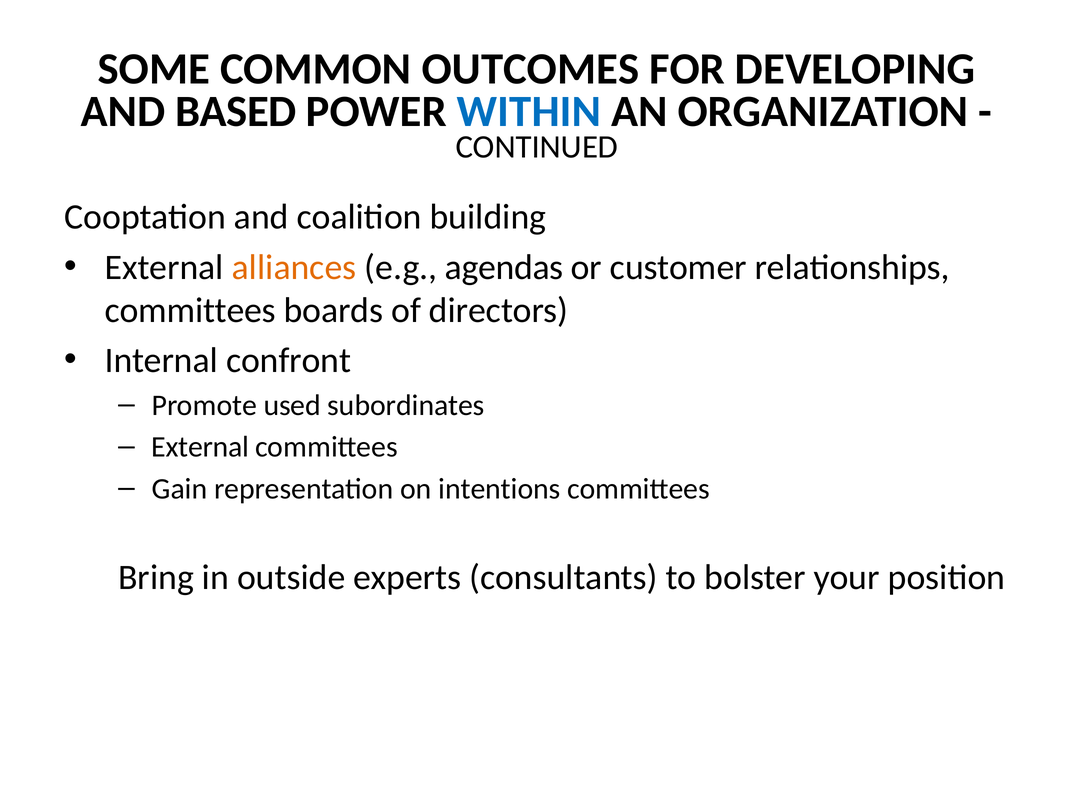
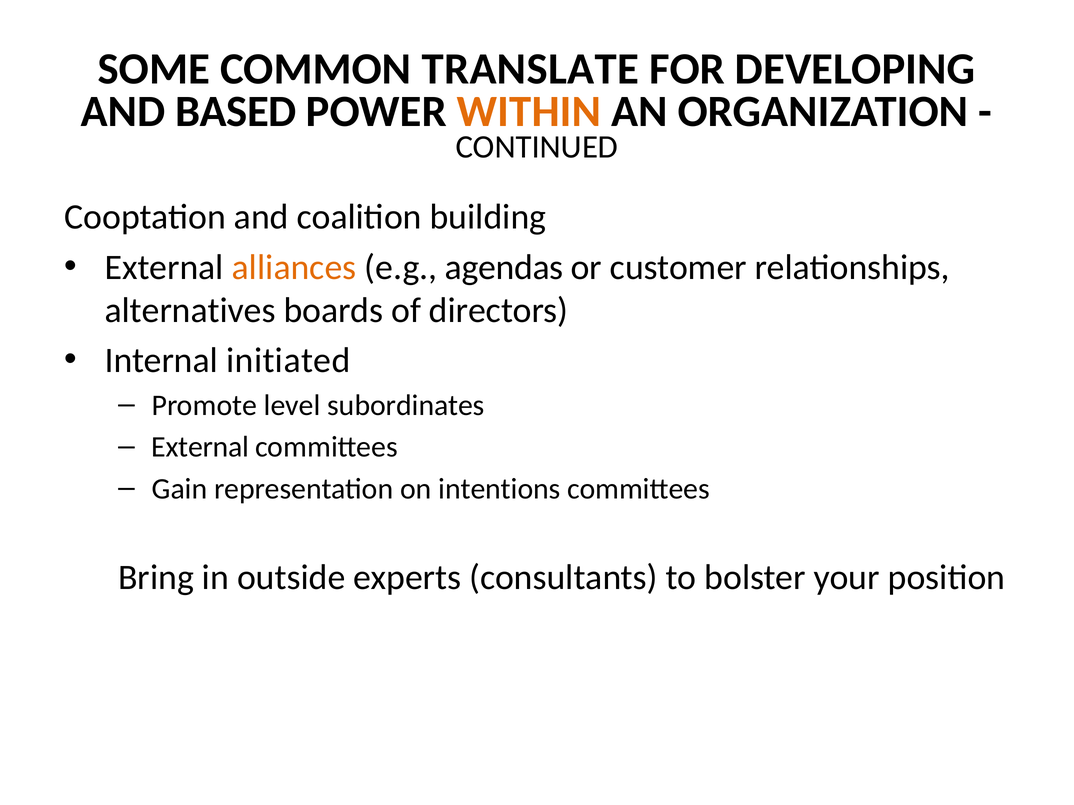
OUTCOMES: OUTCOMES -> TRANSLATE
WITHIN colour: blue -> orange
committees at (190, 310): committees -> alternatives
confront: confront -> initiated
used: used -> level
